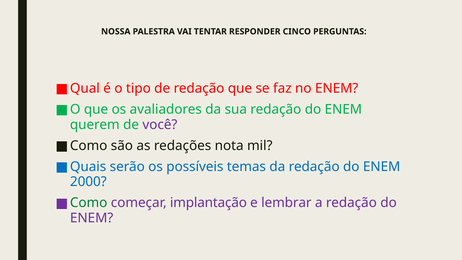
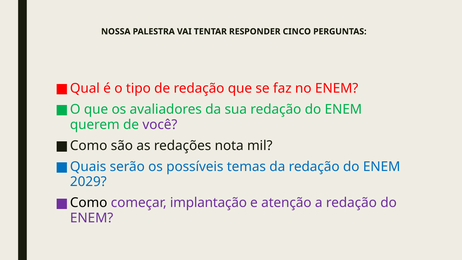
2000: 2000 -> 2029
Como at (89, 203) colour: green -> black
lembrar: lembrar -> atenção
